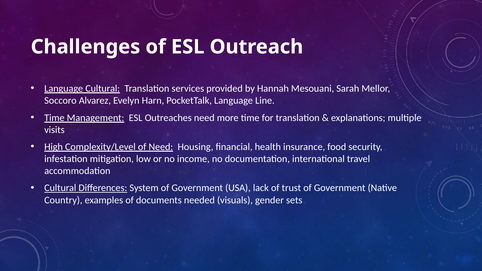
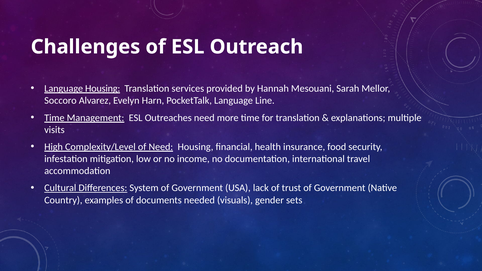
Language Cultural: Cultural -> Housing
